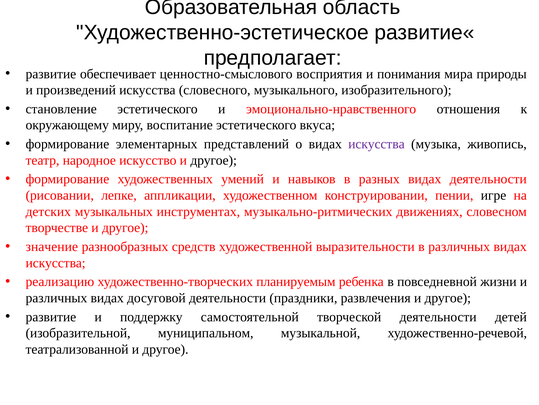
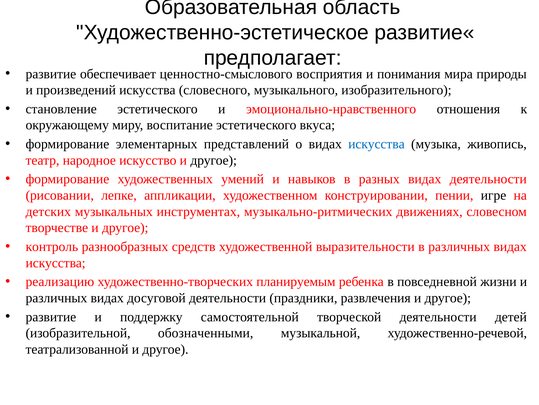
искусства at (376, 144) colour: purple -> blue
значение: значение -> контроль
муниципальном: муниципальном -> обозначенными
